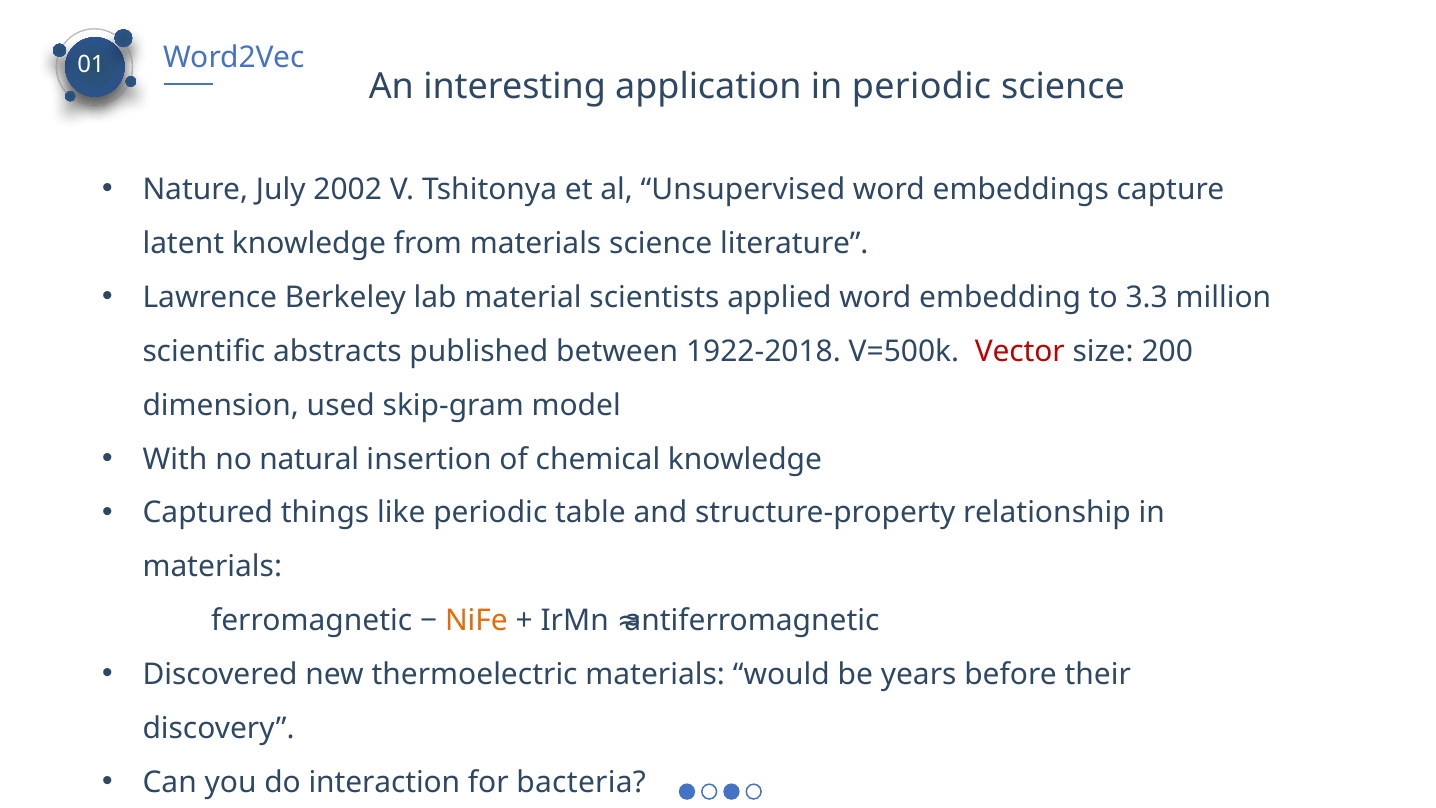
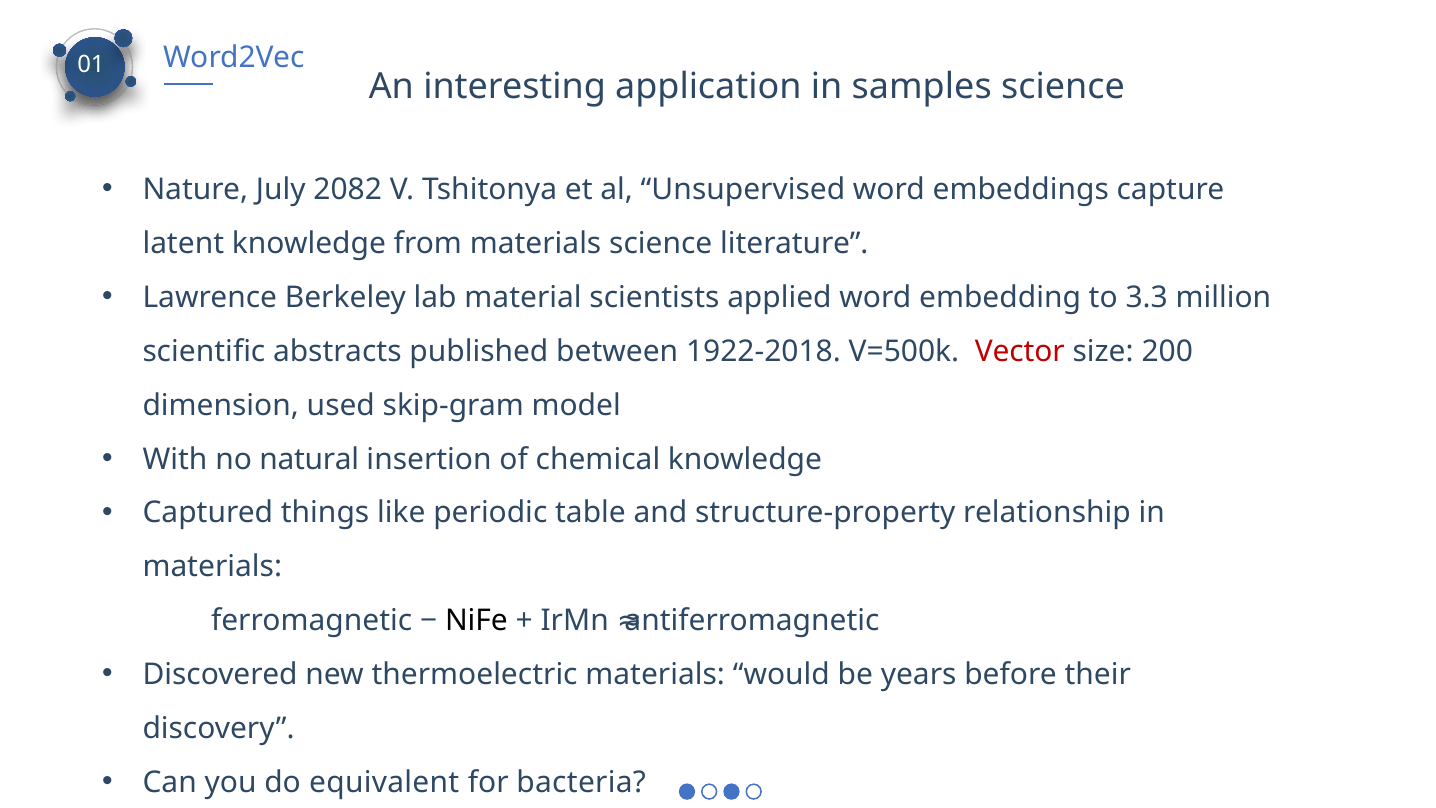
in periodic: periodic -> samples
2002: 2002 -> 2082
NiFe colour: orange -> black
interaction: interaction -> equivalent
